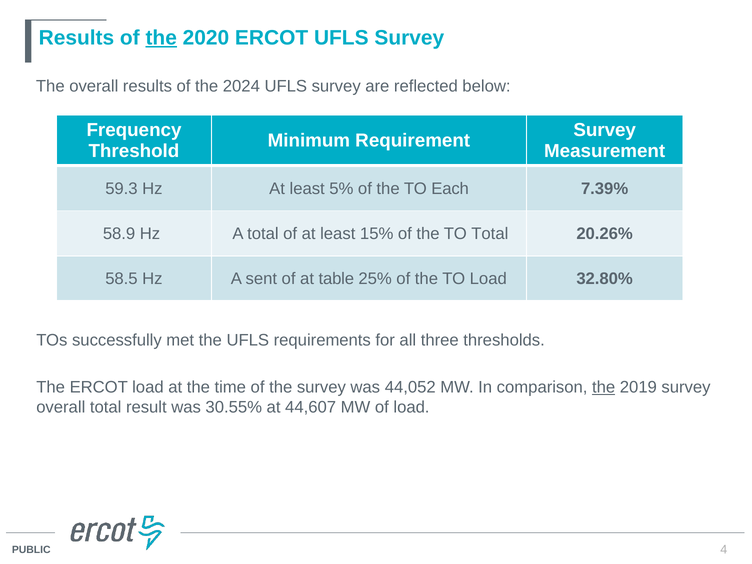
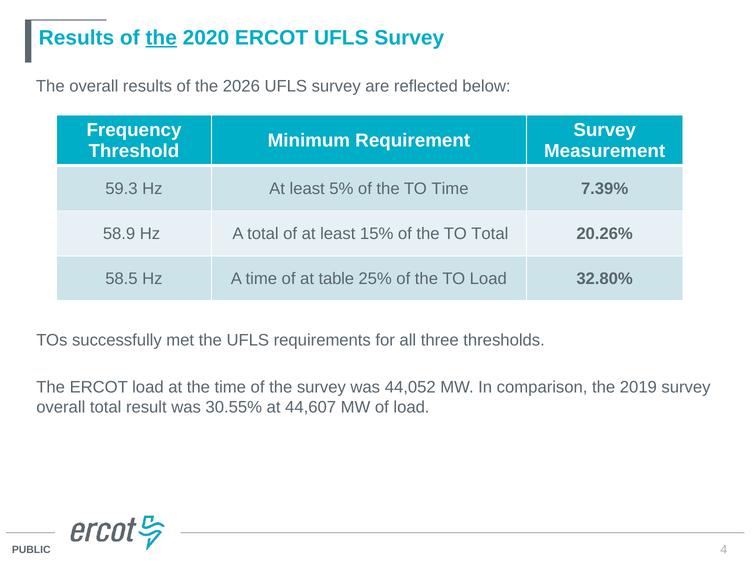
2024: 2024 -> 2026
TO Each: Each -> Time
A sent: sent -> time
the at (604, 387) underline: present -> none
